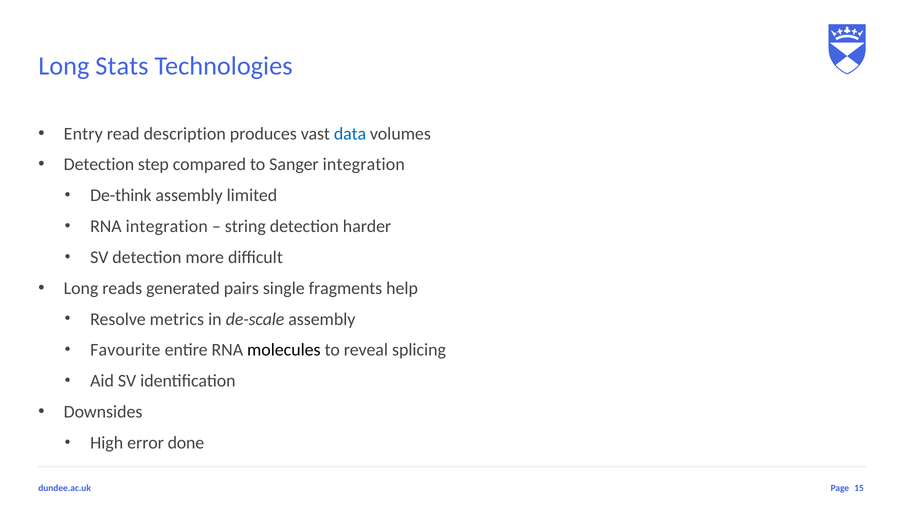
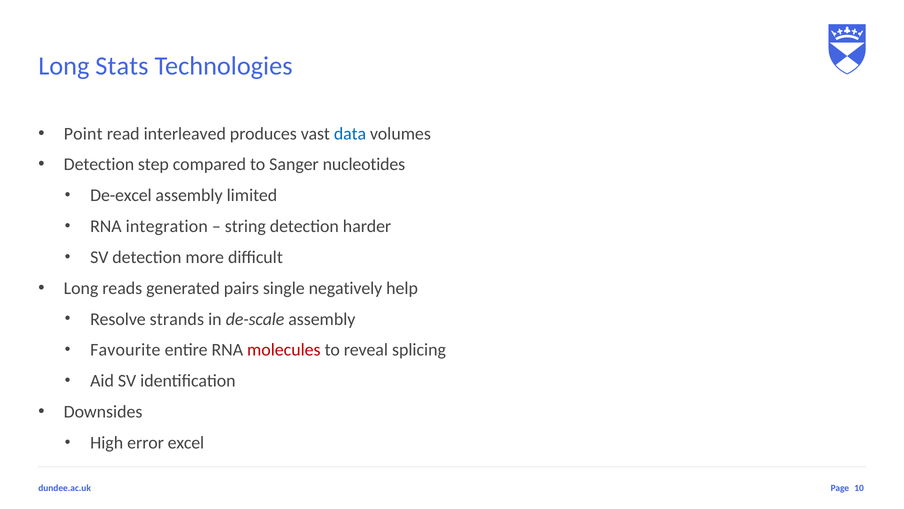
Entry: Entry -> Point
description: description -> interleaved
Sanger integration: integration -> nucleotides
De-think: De-think -> De-excel
fragments: fragments -> negatively
metrics: metrics -> strands
molecules colour: black -> red
done: done -> excel
15: 15 -> 10
